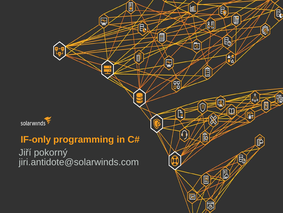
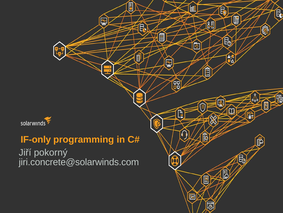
jiri.antidote@solarwinds.com: jiri.antidote@solarwinds.com -> jiri.concrete@solarwinds.com
